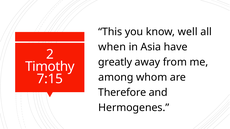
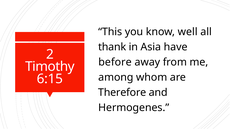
when: when -> thank
greatly: greatly -> before
7:15: 7:15 -> 6:15
